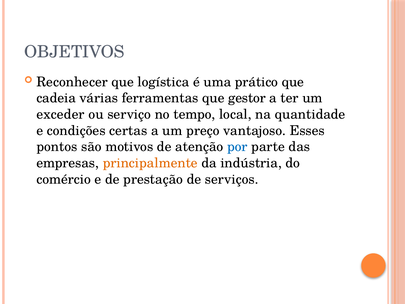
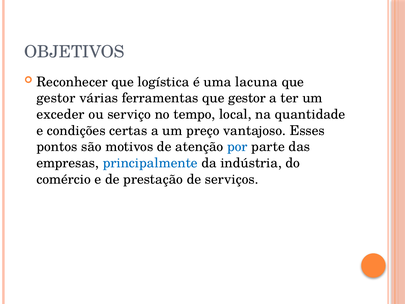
prático: prático -> lacuna
cadeia at (56, 98): cadeia -> gestor
principalmente colour: orange -> blue
